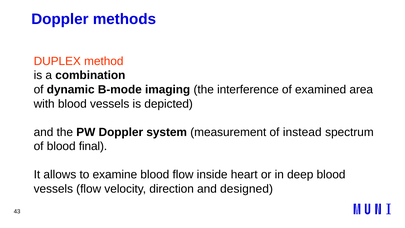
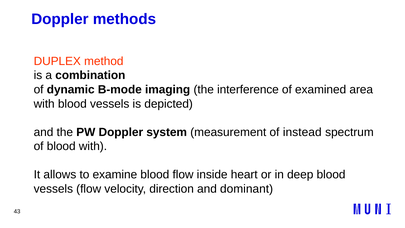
blood final: final -> with
designed: designed -> dominant
